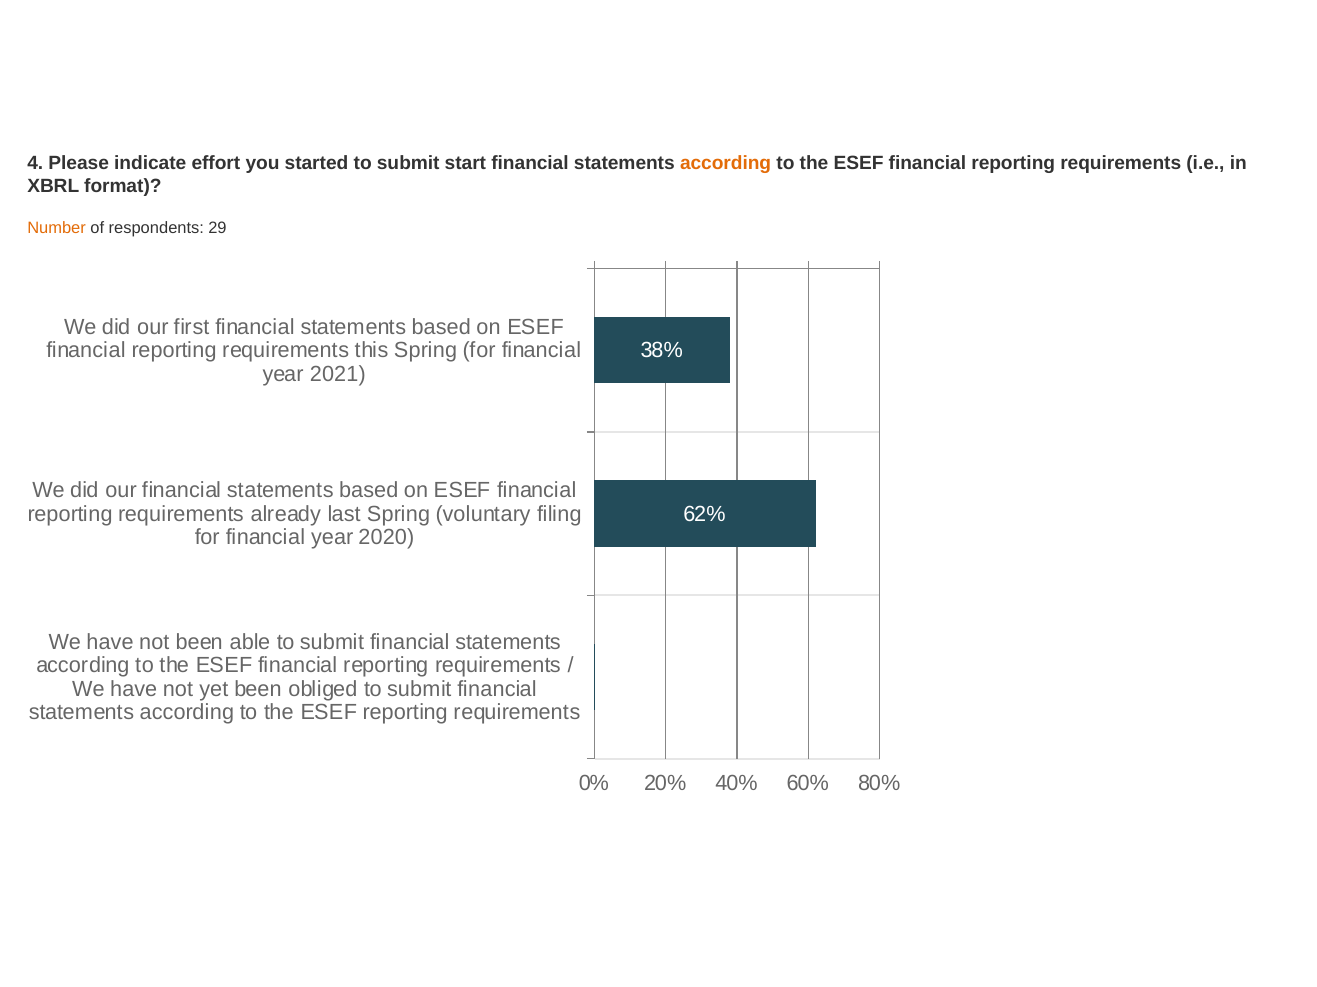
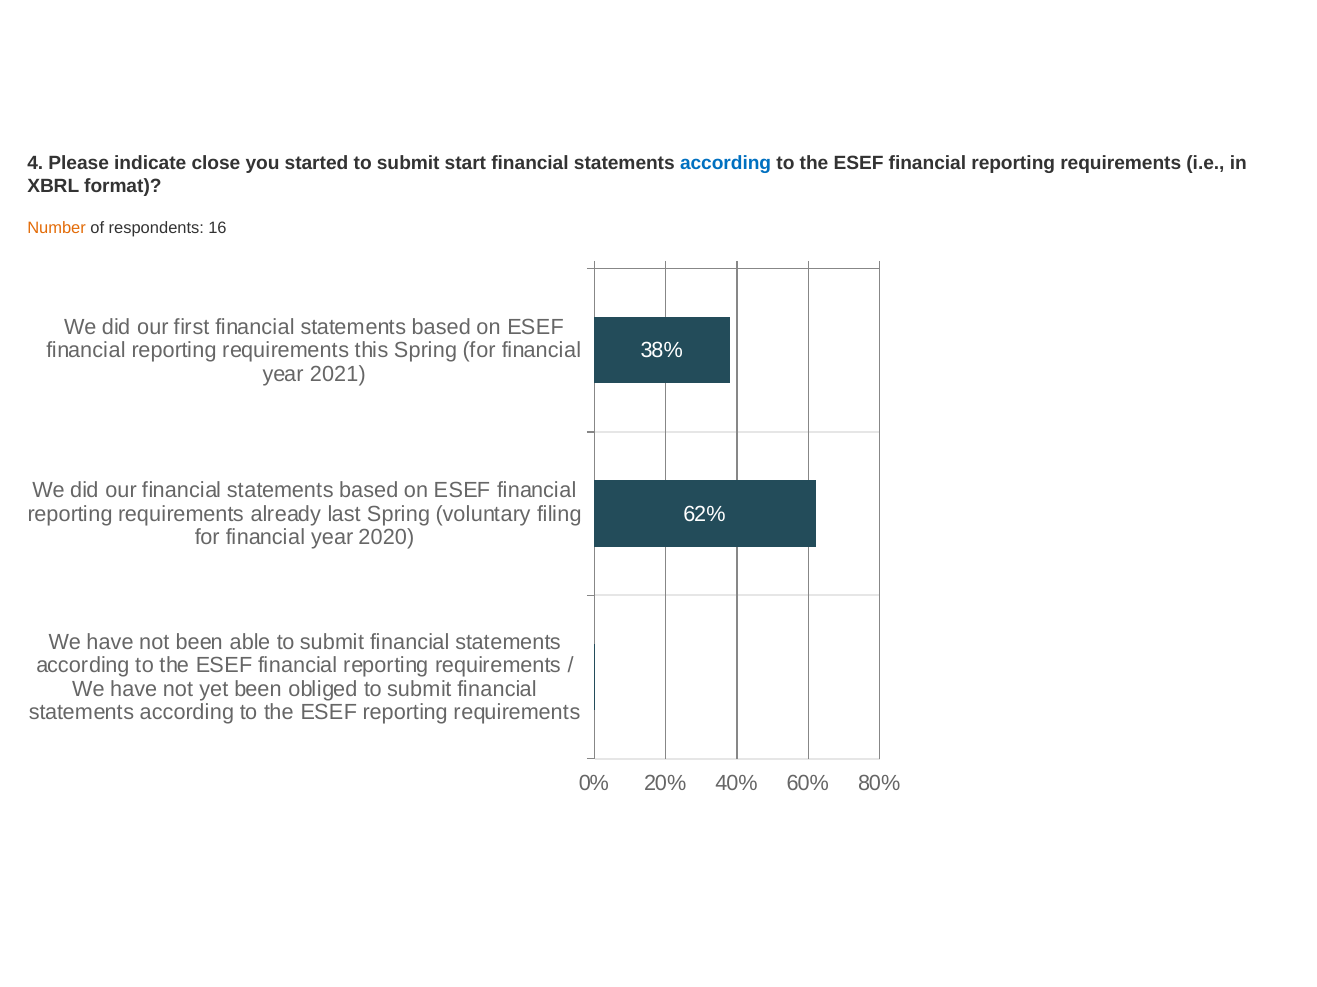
effort: effort -> close
according at (726, 164) colour: orange -> blue
29: 29 -> 16
